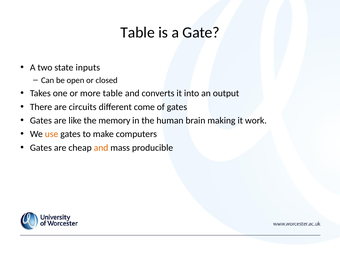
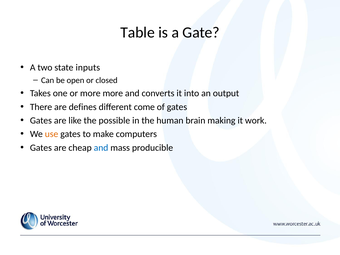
more table: table -> more
circuits: circuits -> defines
memory: memory -> possible
and at (101, 148) colour: orange -> blue
